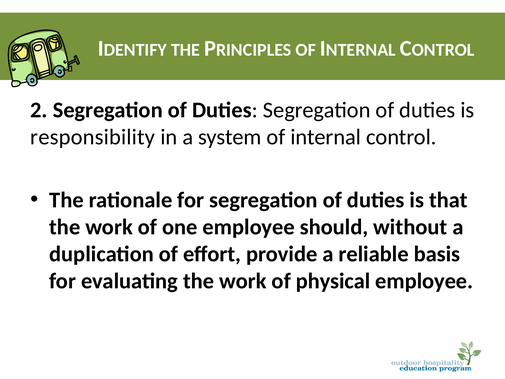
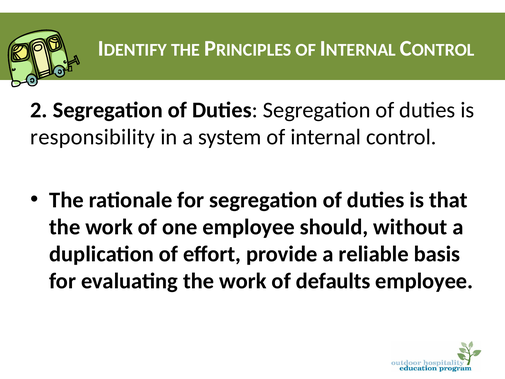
physical: physical -> defaults
